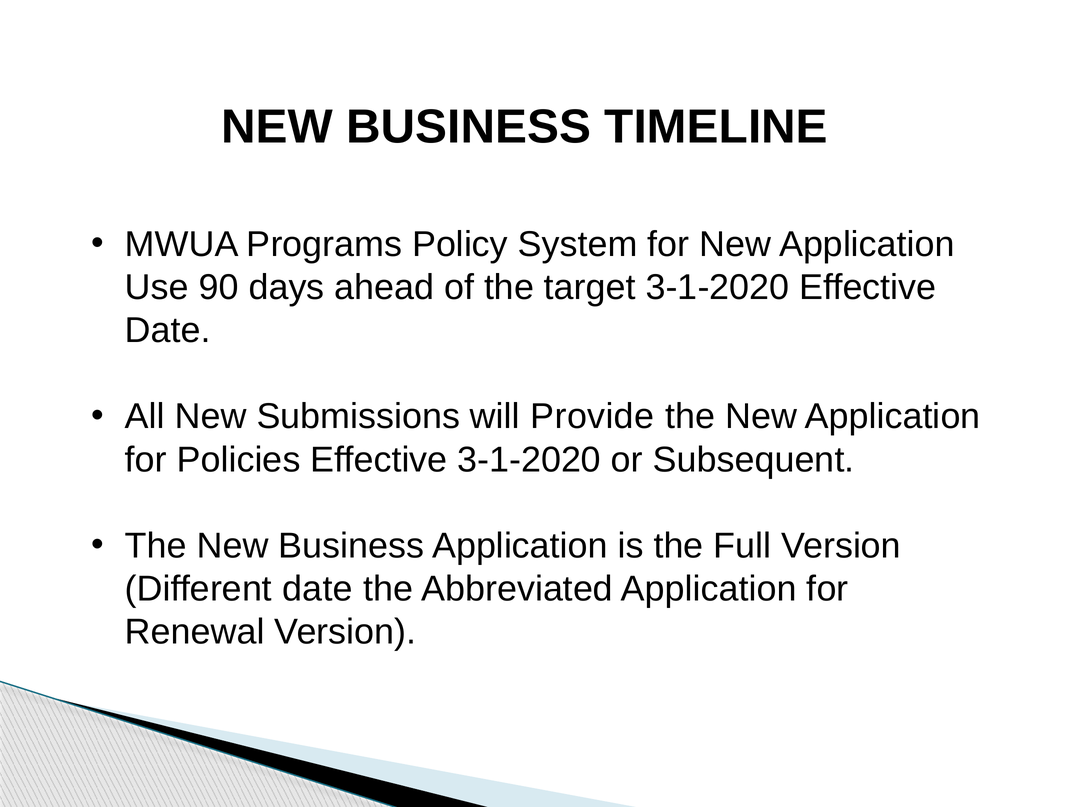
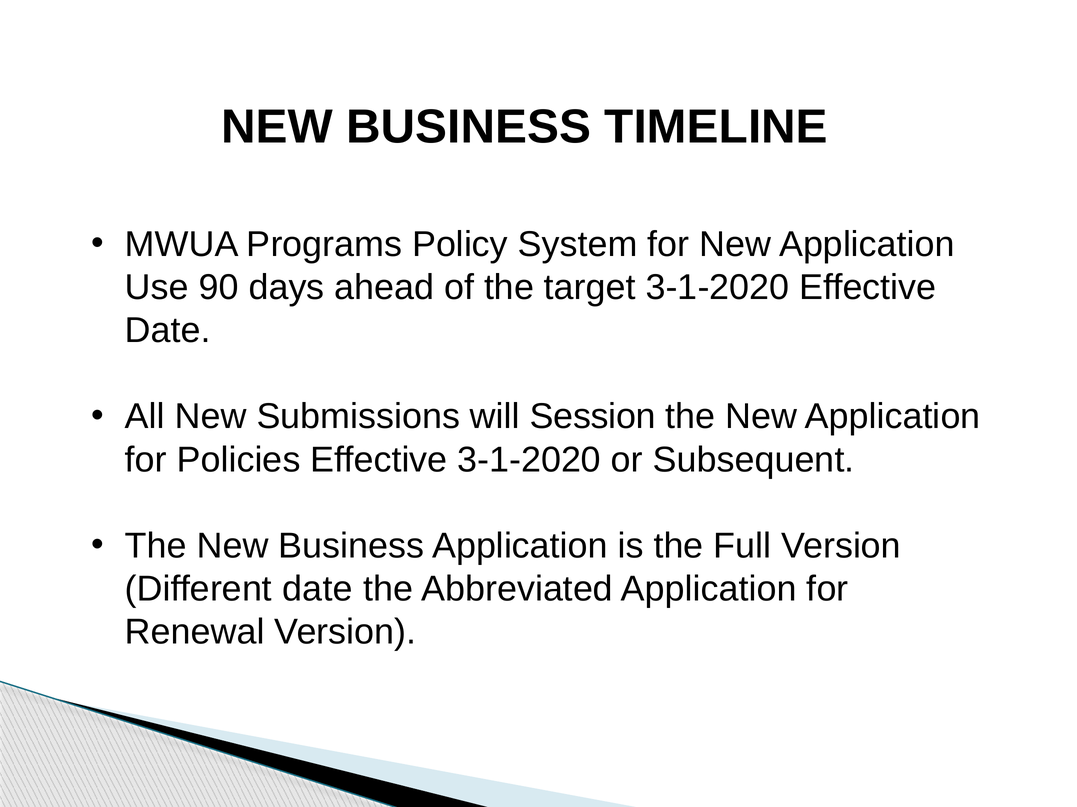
Provide: Provide -> Session
